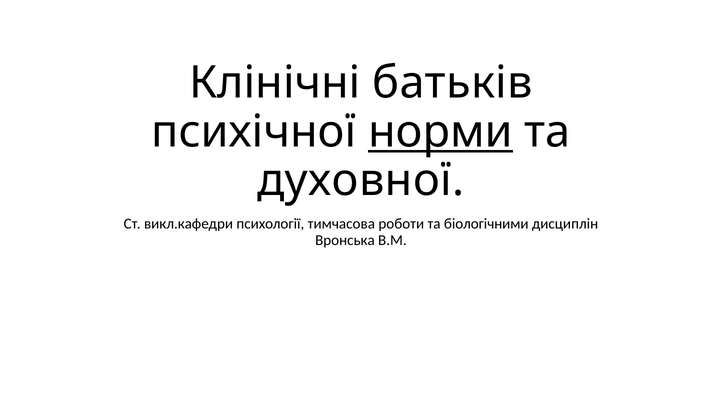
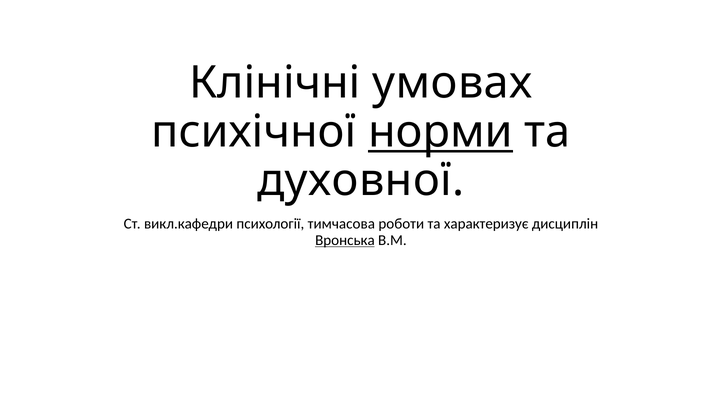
батьків: батьків -> умовах
біологічними: біологічними -> характеризує
Вронська underline: none -> present
